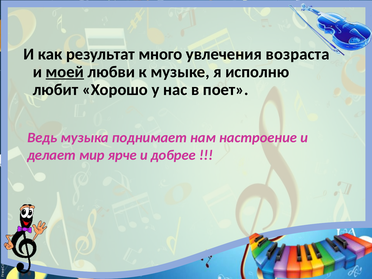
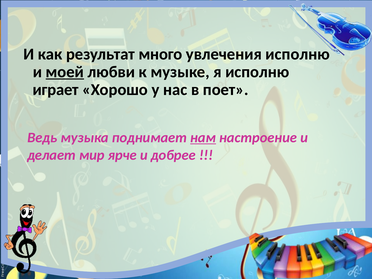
увлечения возраста: возраста -> исполню
любит: любит -> играет
нам underline: none -> present
